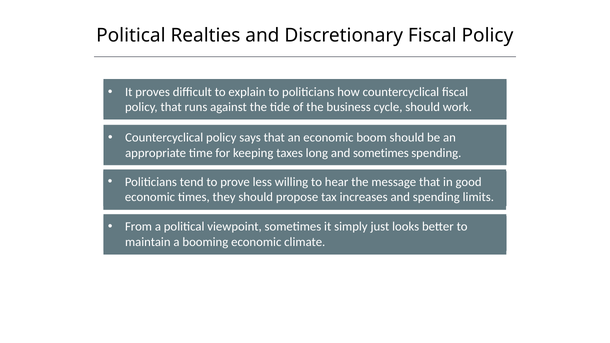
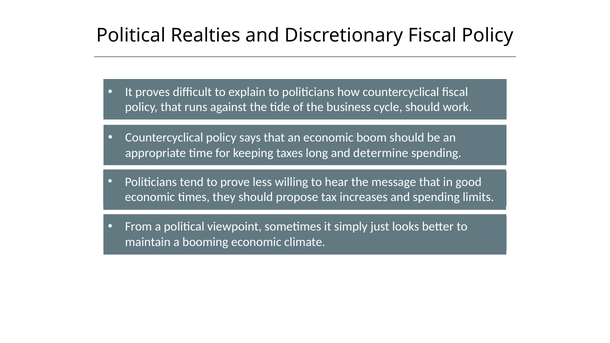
and sometimes: sometimes -> determine
